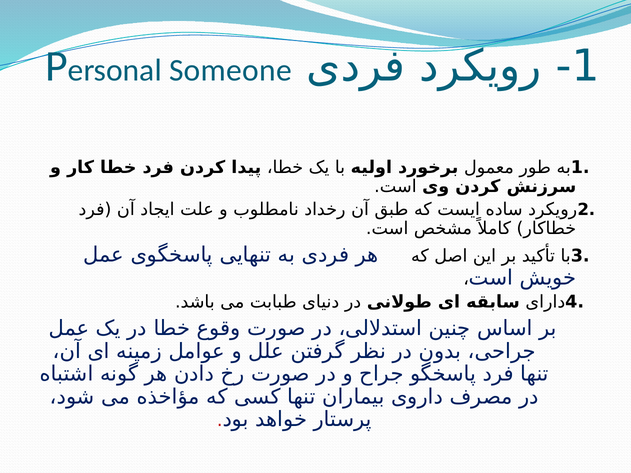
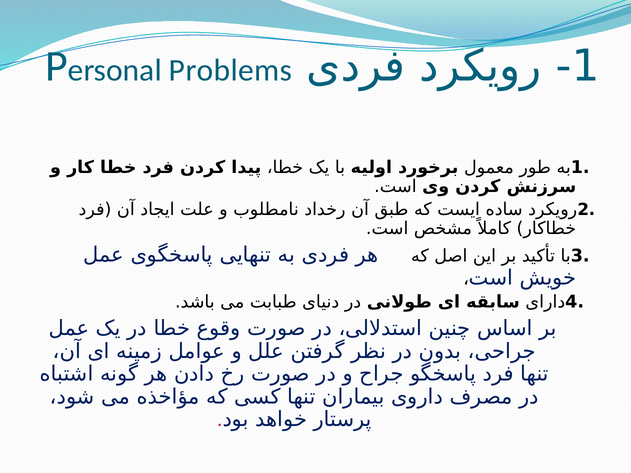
Someone: Someone -> Problems
